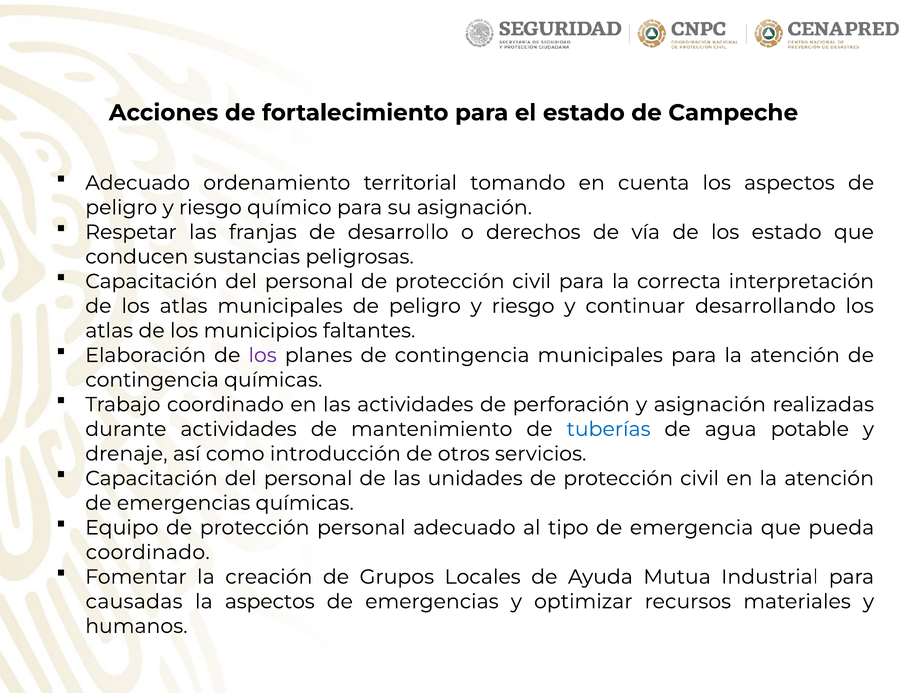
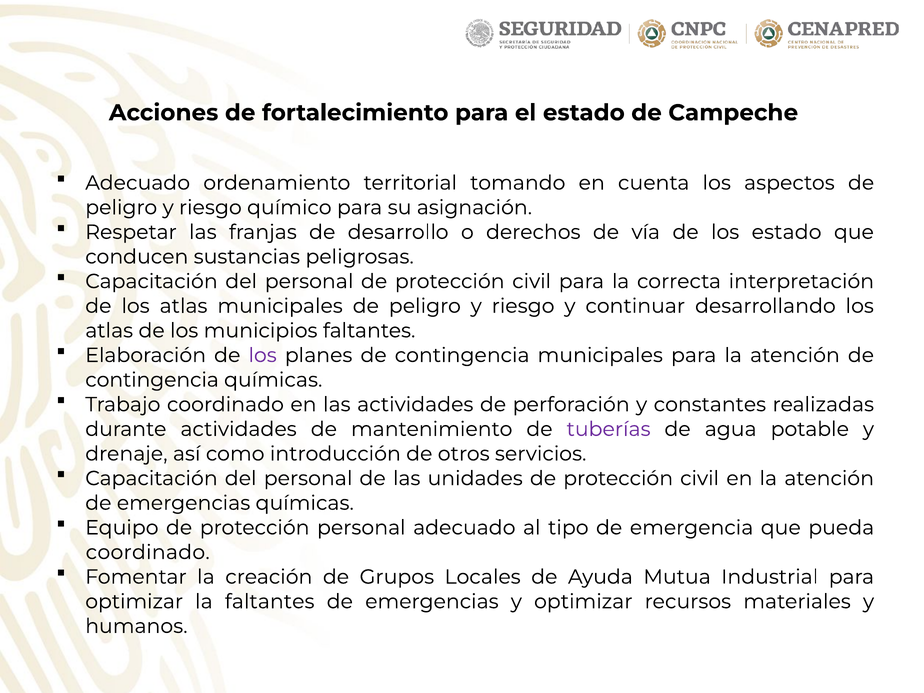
y asignación: asignación -> constantes
tuberías colour: blue -> purple
causadas at (134, 602): causadas -> optimizar
la aspectos: aspectos -> faltantes
